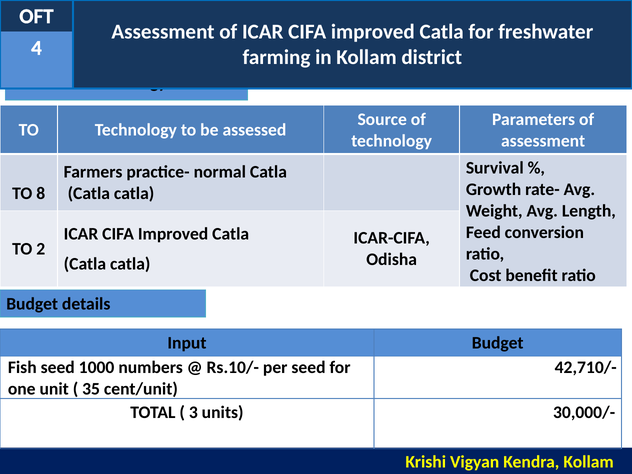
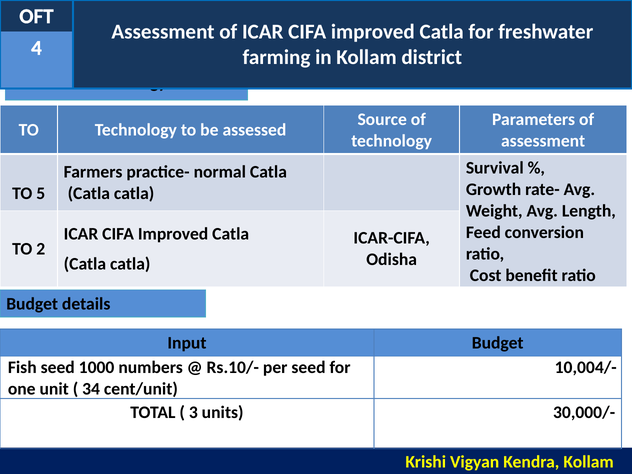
8: 8 -> 5
42,710/-: 42,710/- -> 10,004/-
35: 35 -> 34
